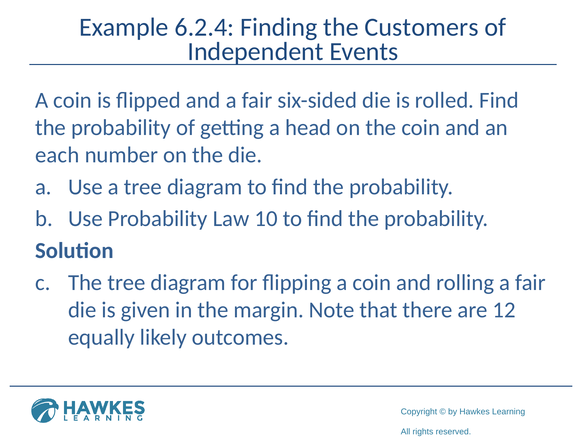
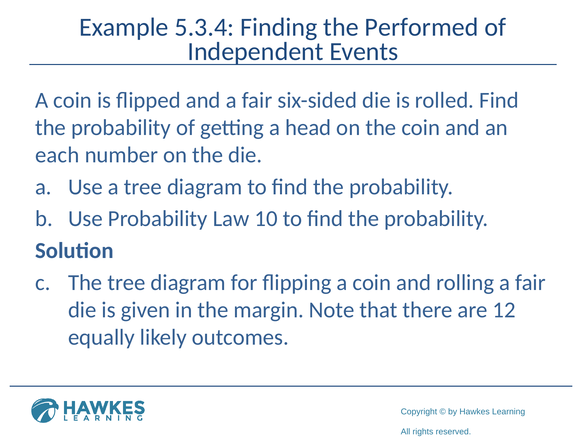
6.2.4: 6.2.4 -> 5.3.4
Customers: Customers -> Performed
